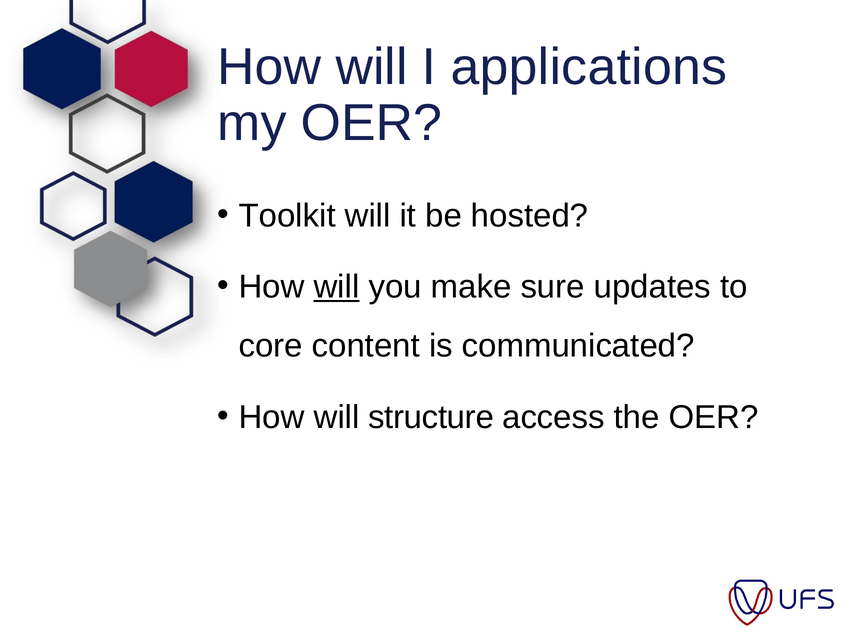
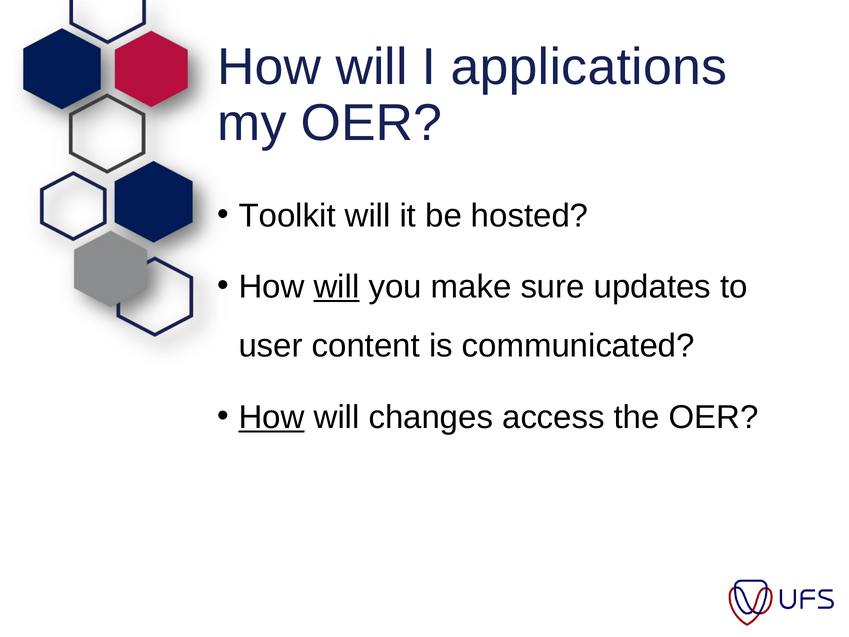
core: core -> user
How at (272, 417) underline: none -> present
structure: structure -> changes
